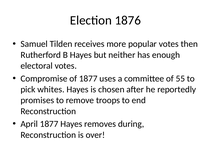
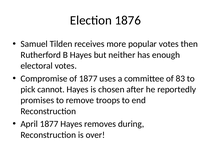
55: 55 -> 83
whites: whites -> cannot
